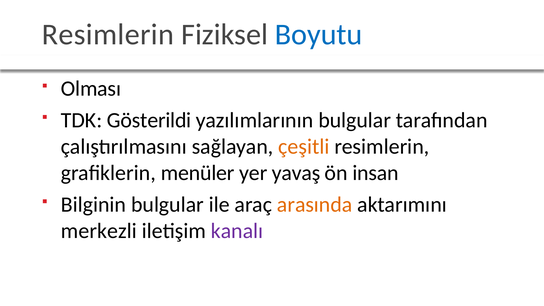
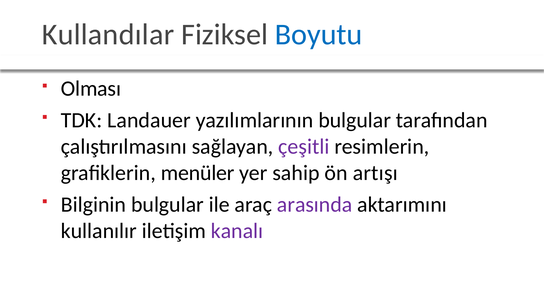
Resimlerin at (108, 34): Resimlerin -> Kullandılar
Gösterildi: Gösterildi -> Landauer
çeşitli colour: orange -> purple
yavaş: yavaş -> sahip
insan: insan -> artışı
arasında colour: orange -> purple
merkezli: merkezli -> kullanılır
